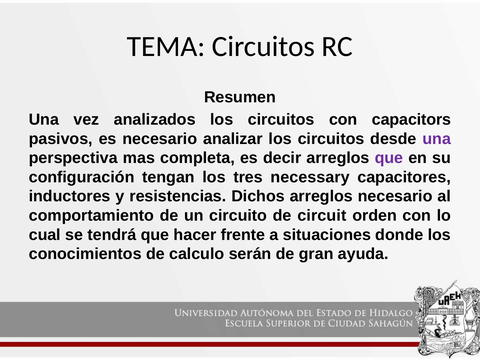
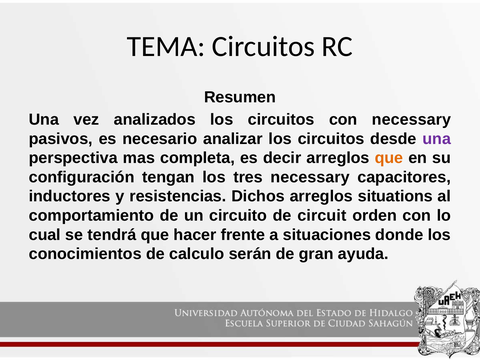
con capacitors: capacitors -> necessary
que at (389, 158) colour: purple -> orange
arreglos necesario: necesario -> situations
